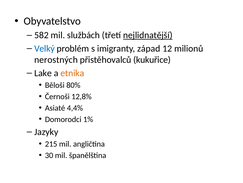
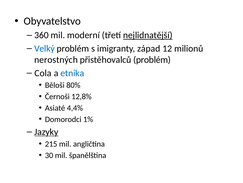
582: 582 -> 360
službách: službách -> moderní
přistěhovalců kukuřice: kukuřice -> problém
Lake: Lake -> Cola
etnika colour: orange -> blue
Jazyky underline: none -> present
